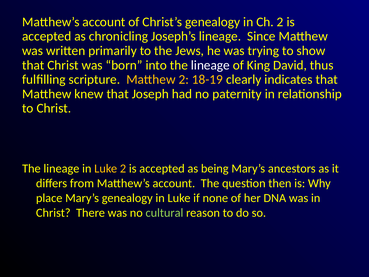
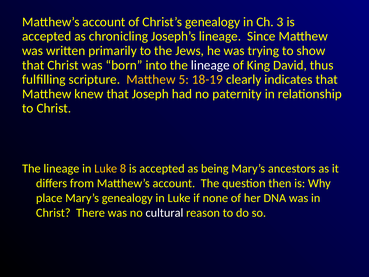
Ch 2: 2 -> 3
Matthew 2: 2 -> 5
Luke 2: 2 -> 8
cultural colour: light green -> white
